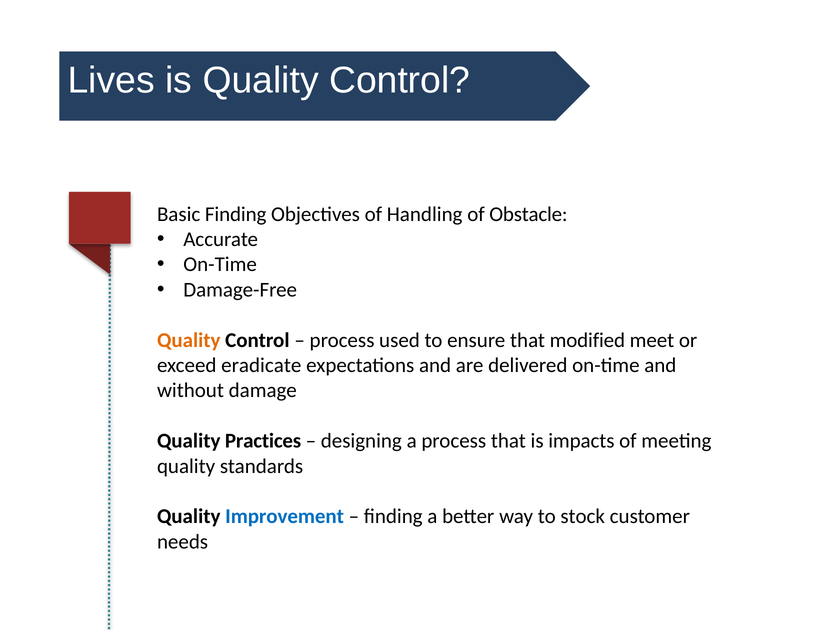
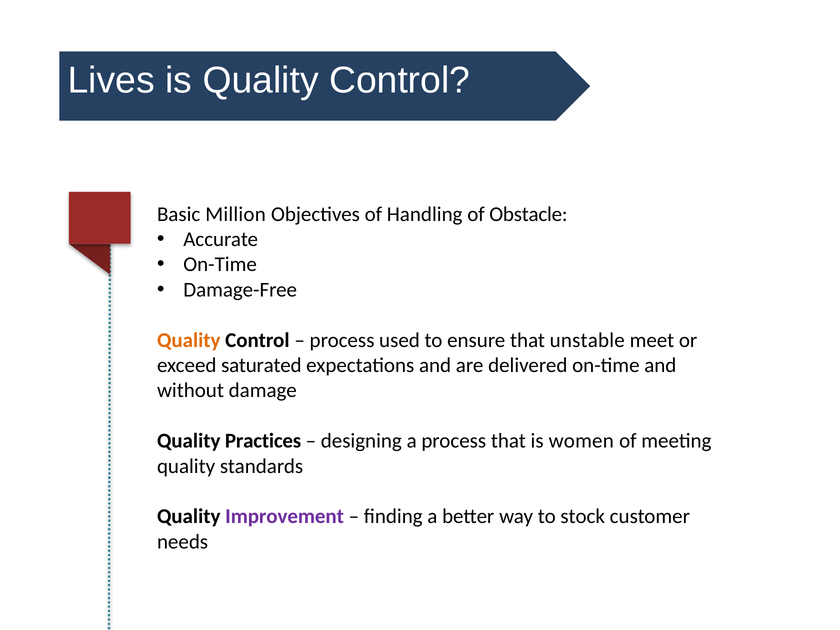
Basic Finding: Finding -> Million
modified: modified -> unstable
eradicate: eradicate -> saturated
impacts: impacts -> women
Improvement colour: blue -> purple
